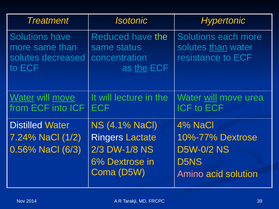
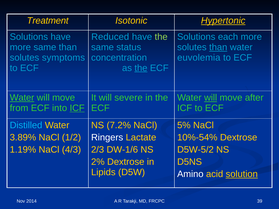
Hypertonic underline: none -> present
decreased: decreased -> symptoms
resistance: resistance -> euvolemia
move at (64, 98) underline: present -> none
lecture: lecture -> severe
urea: urea -> after
ICF at (77, 108) underline: none -> present
Distilled colour: white -> light blue
4.1%: 4.1% -> 7.2%
4%: 4% -> 5%
7.24%: 7.24% -> 3.89%
10%-77%: 10%-77% -> 10%-54%
0.56%: 0.56% -> 1.19%
6/3: 6/3 -> 4/3
DW-1/8: DW-1/8 -> DW-1/6
D5W-0/2: D5W-0/2 -> D5W-5/2
6%: 6% -> 2%
Coma: Coma -> Lipids
Amino colour: pink -> white
solution underline: none -> present
